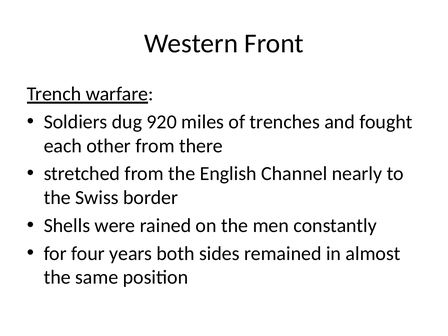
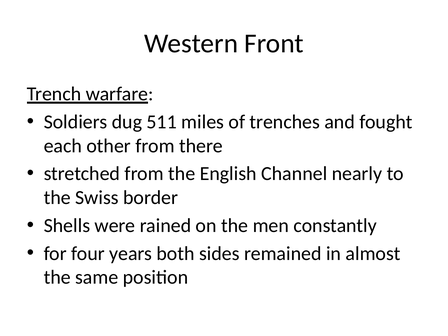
920: 920 -> 511
